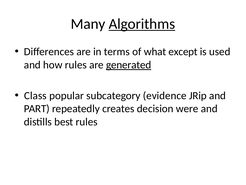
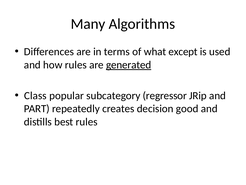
Algorithms underline: present -> none
evidence: evidence -> regressor
were: were -> good
